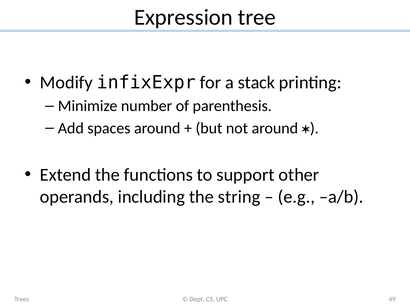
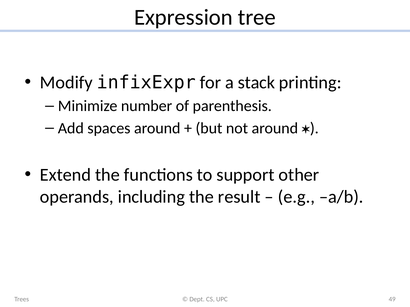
string: string -> result
